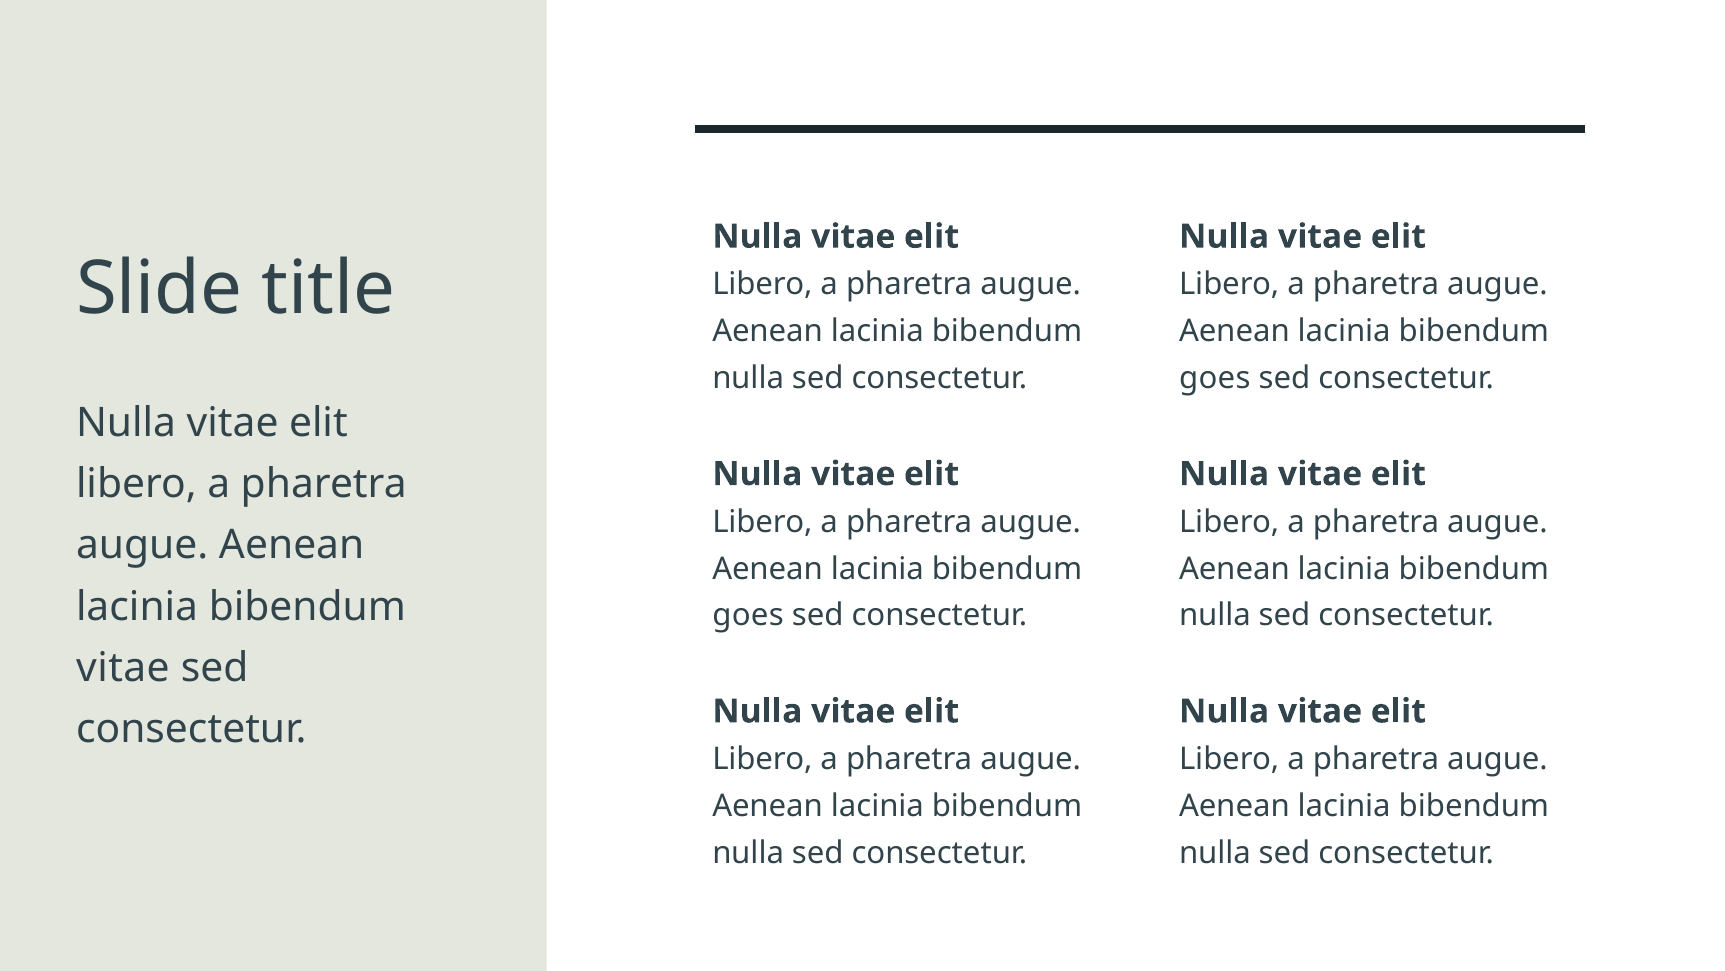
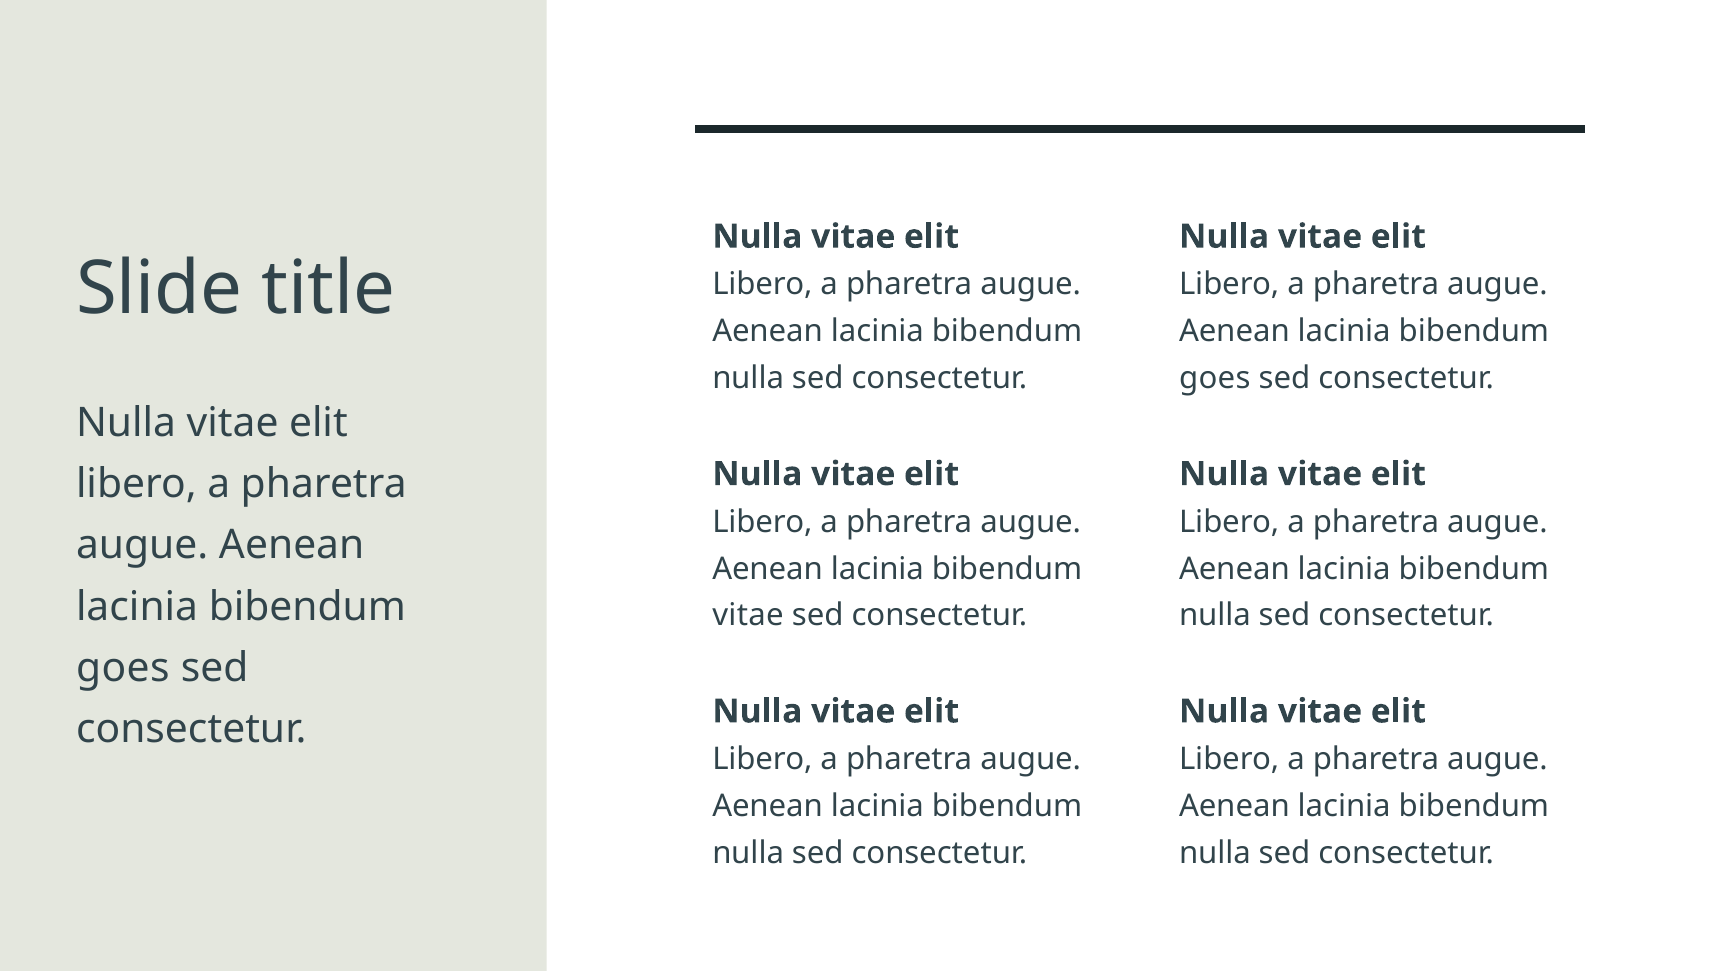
goes at (748, 615): goes -> vitae
vitae at (123, 667): vitae -> goes
